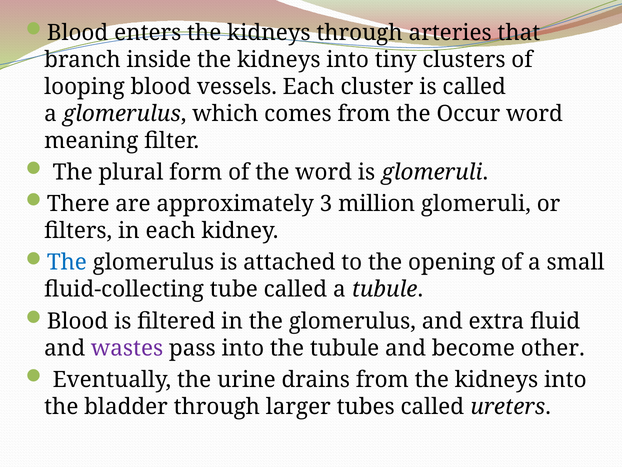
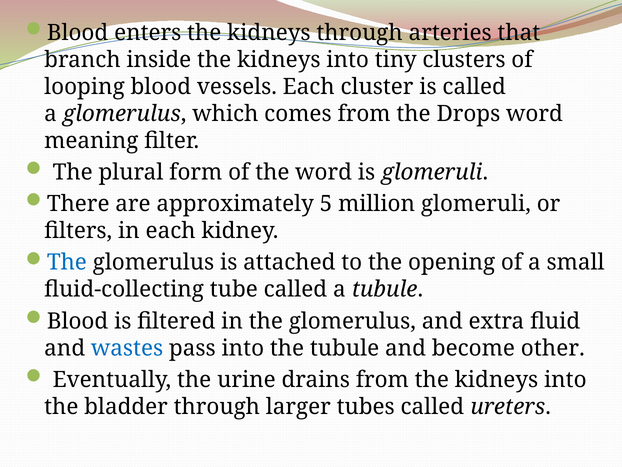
Occur: Occur -> Drops
3: 3 -> 5
wastes colour: purple -> blue
